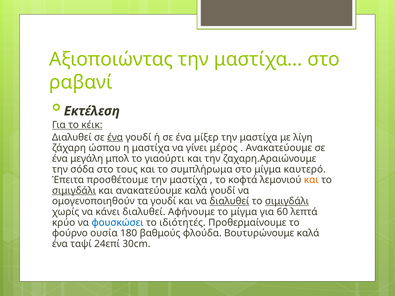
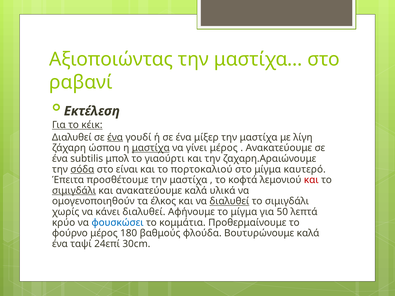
μαστίχα at (151, 148) underline: none -> present
μεγάλη: μεγάλη -> subtilis
σόδα underline: none -> present
τους: τους -> είναι
συμπλήρωμα: συμπλήρωμα -> πορτοκαλιού
και at (311, 180) colour: orange -> red
καλά γουδί: γουδί -> υλικά
τα γουδί: γουδί -> έλκος
σιμιγδάλι at (287, 201) underline: present -> none
60: 60 -> 50
ιδιότητές: ιδιότητές -> κομμάτια
φούρνο ουσία: ουσία -> μέρος
